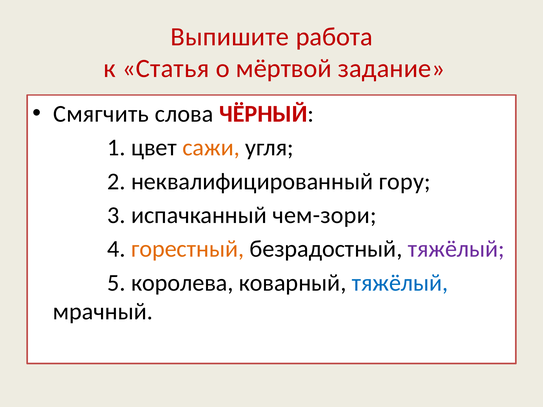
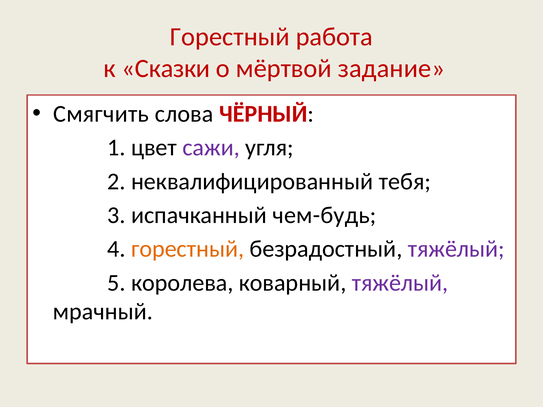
Выпишите at (230, 37): Выпишите -> Горестный
Статья: Статья -> Сказки
сажи colour: orange -> purple
гору: гору -> тебя
чем-зори: чем-зори -> чем-будь
тяжёлый at (400, 283) colour: blue -> purple
